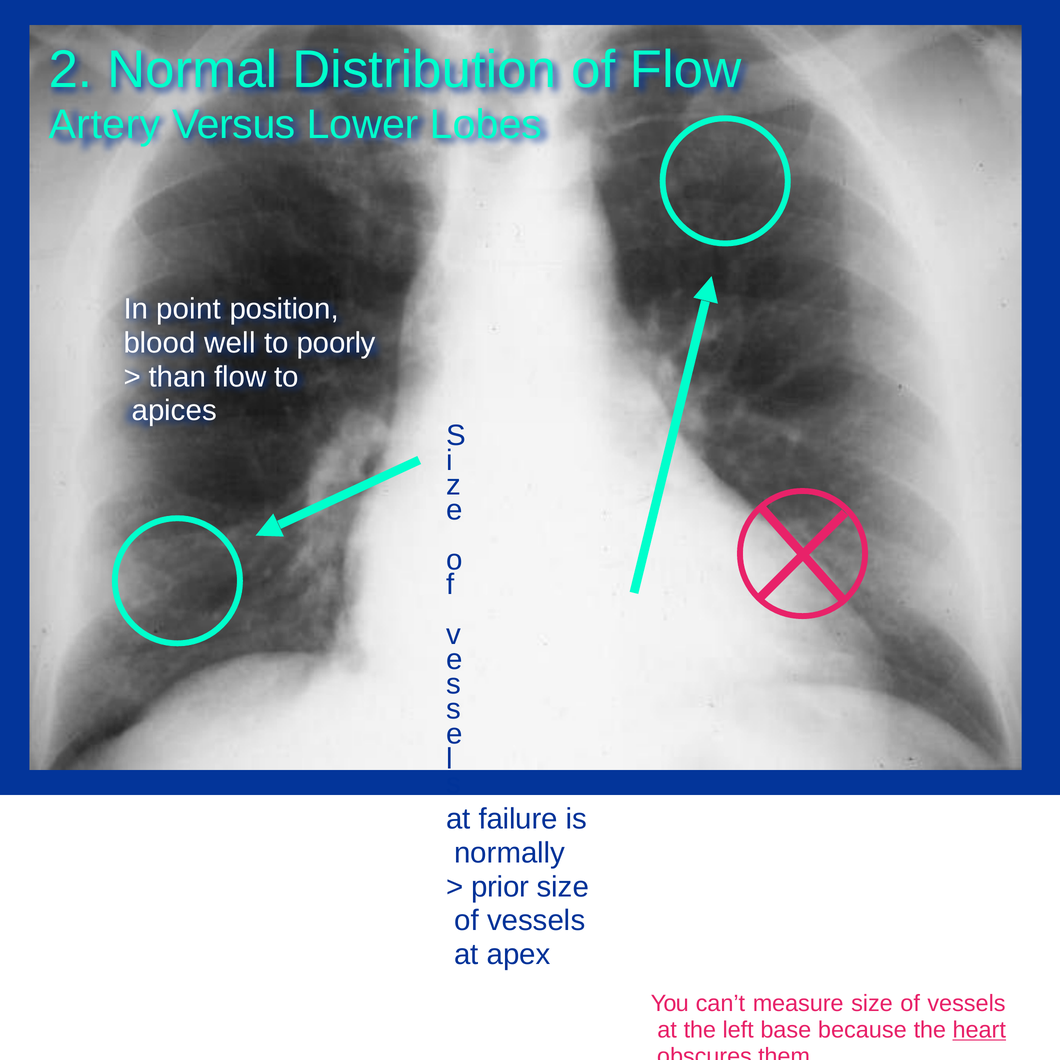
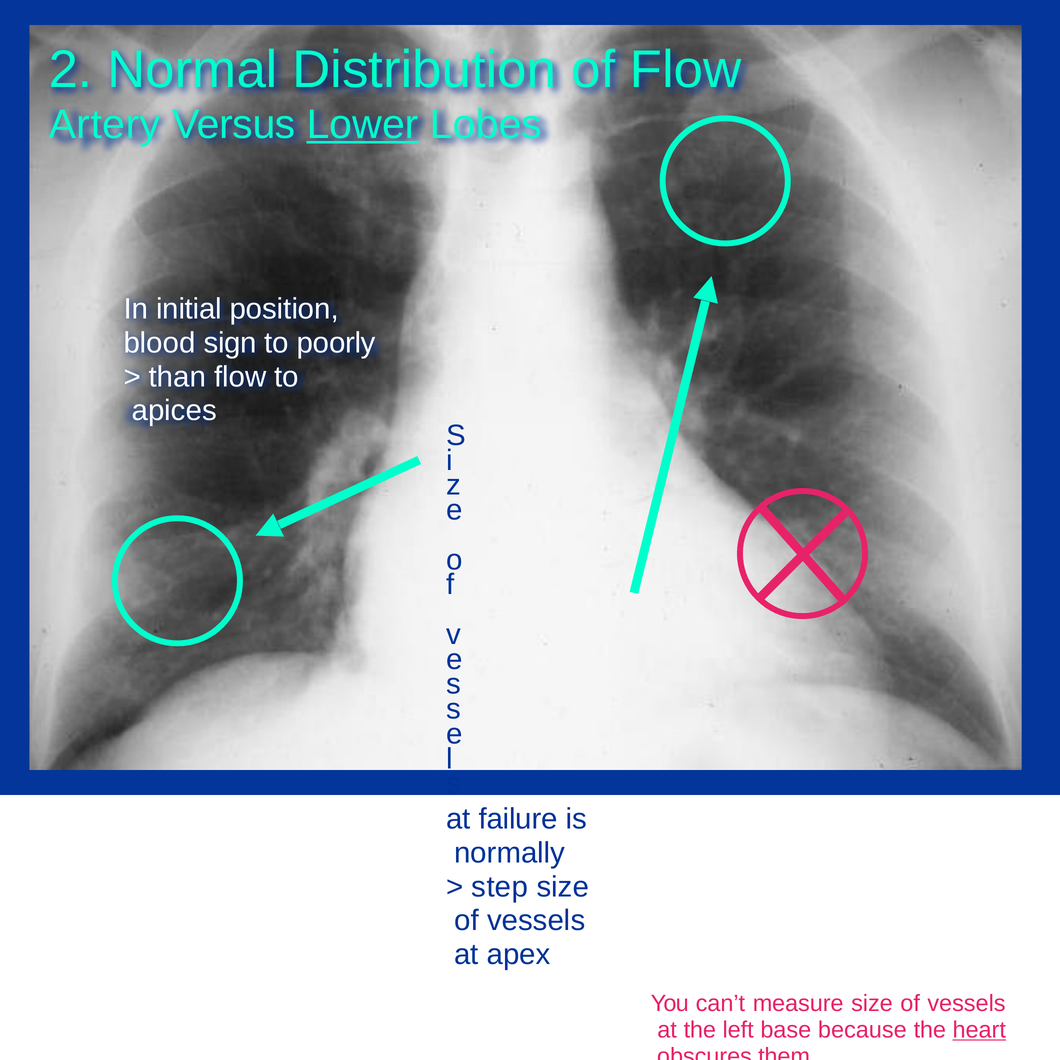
Lower underline: none -> present
point: point -> initial
well: well -> sign
prior: prior -> step
